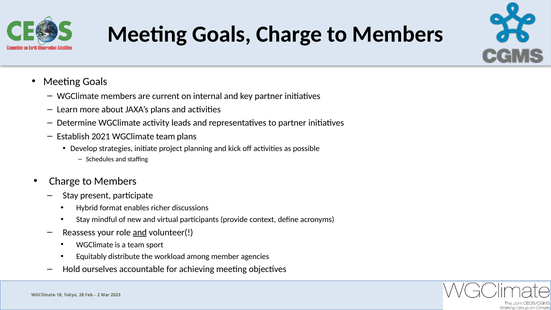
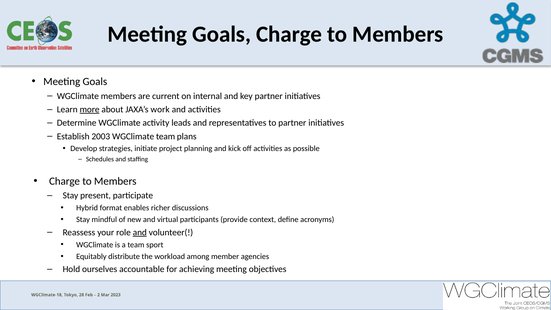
more underline: none -> present
JAXA’s plans: plans -> work
2021: 2021 -> 2003
